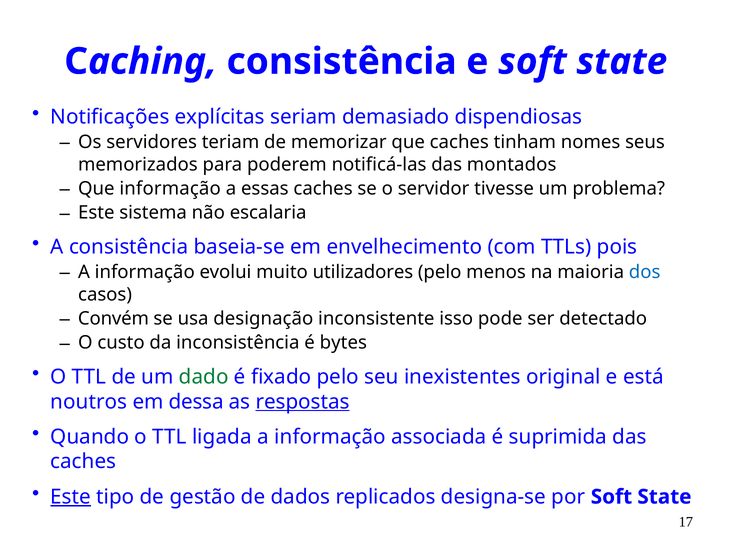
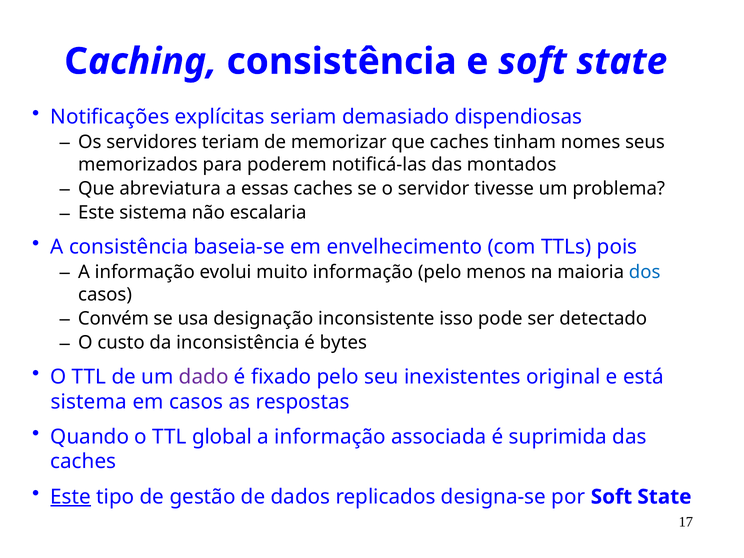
Que informação: informação -> abreviatura
muito utilizadores: utilizadores -> informação
dado colour: green -> purple
noutros at (89, 402): noutros -> sistema
em dessa: dessa -> casos
respostas underline: present -> none
ligada: ligada -> global
